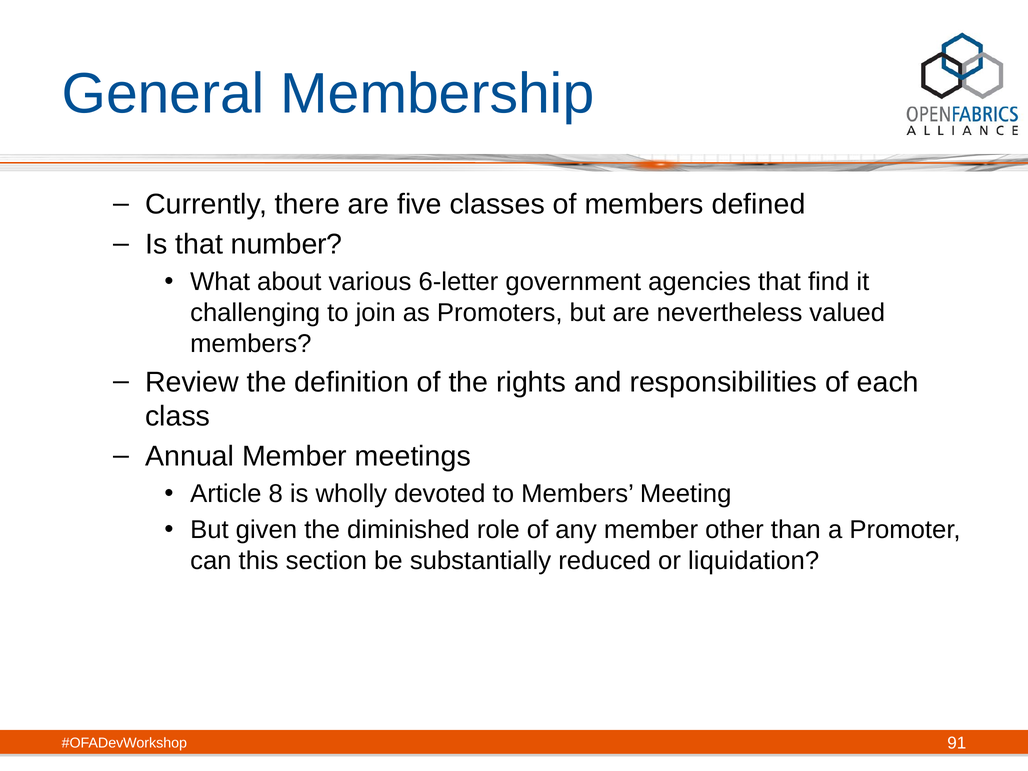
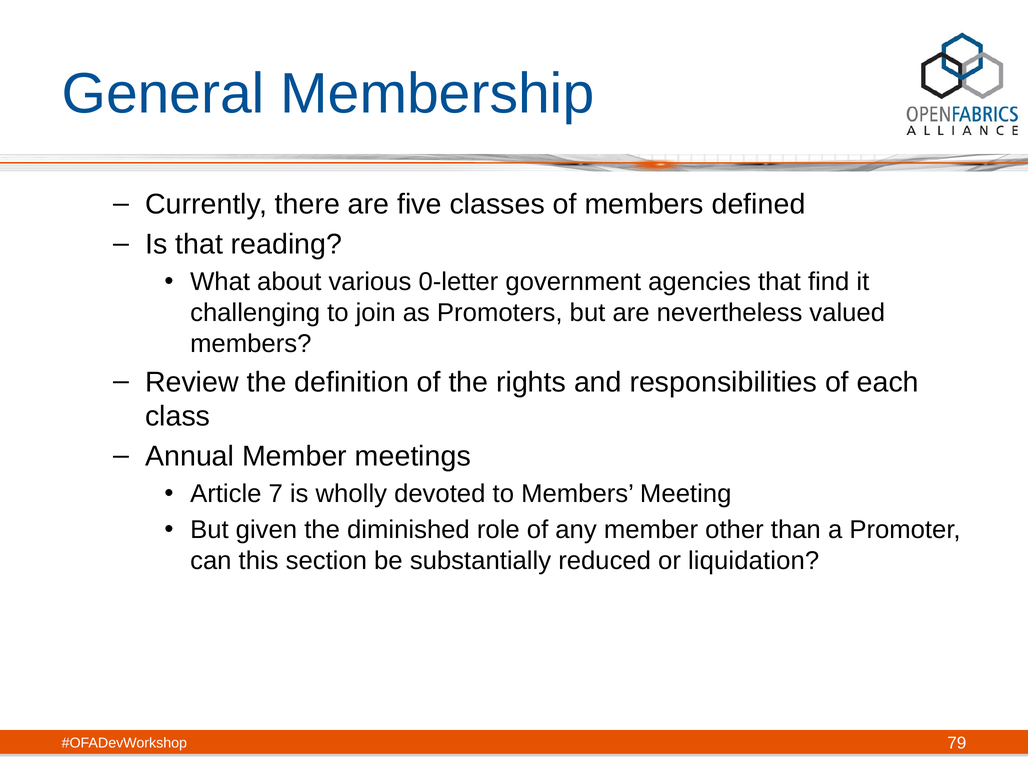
number: number -> reading
6-letter: 6-letter -> 0-letter
8: 8 -> 7
91: 91 -> 79
